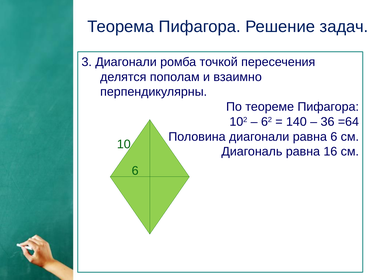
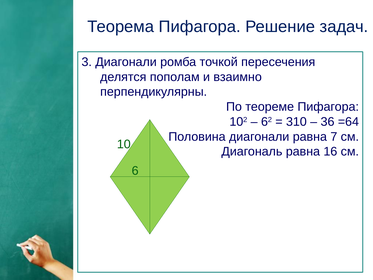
140: 140 -> 310
равна 6: 6 -> 7
